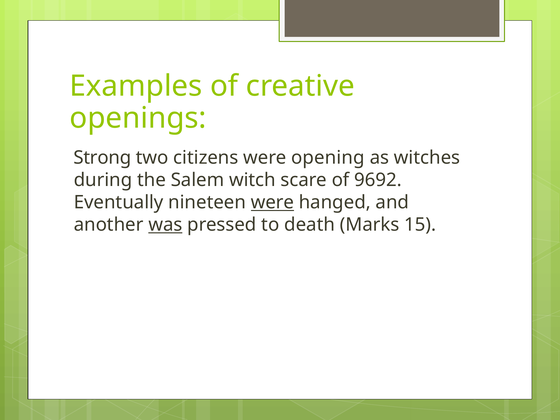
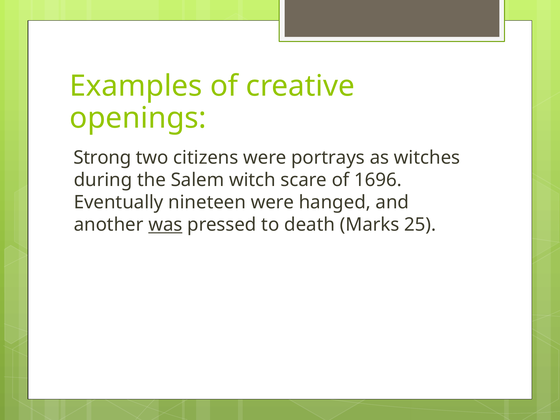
opening: opening -> portrays
9692: 9692 -> 1696
were at (272, 202) underline: present -> none
15: 15 -> 25
